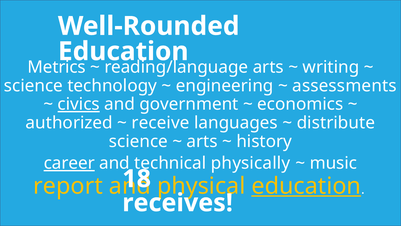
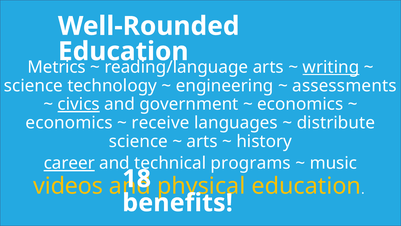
writing underline: none -> present
authorized at (69, 123): authorized -> economics
physically: physically -> programs
report: report -> videos
education at (306, 186) underline: present -> none
receives: receives -> benefits
